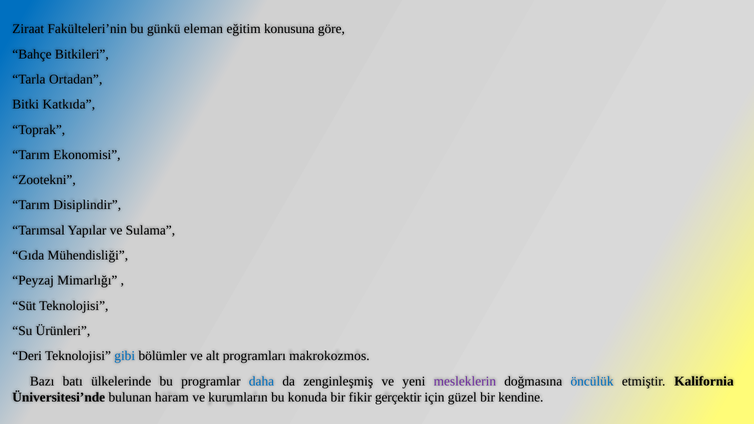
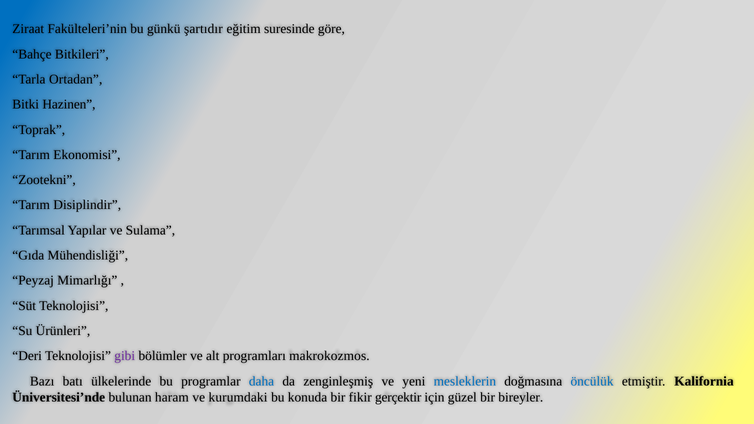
eleman: eleman -> şartıdır
konusuna: konusuna -> suresinde
Katkıda: Katkıda -> Hazinen
gibi colour: blue -> purple
mesleklerin colour: purple -> blue
kurumların: kurumların -> kurumdaki
kendine: kendine -> bireyler
